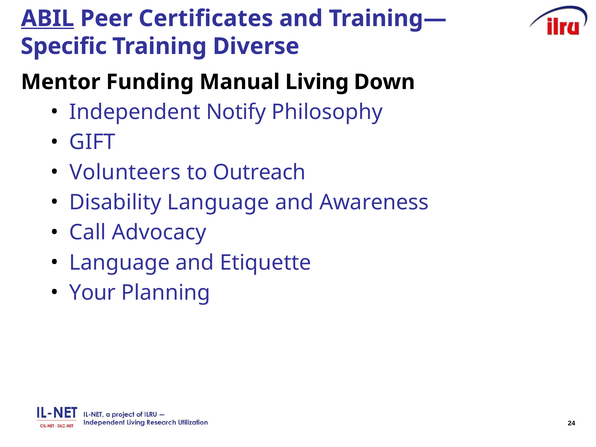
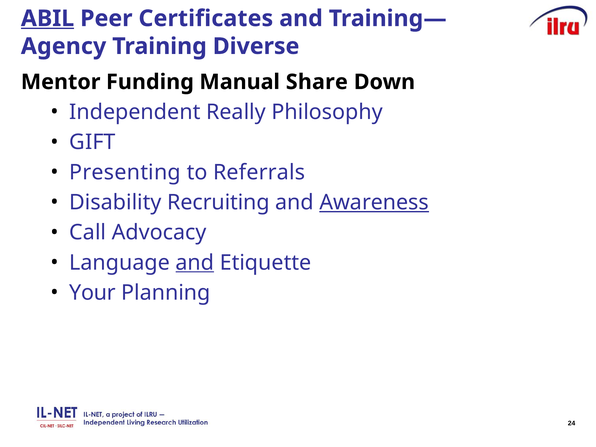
Specific: Specific -> Agency
Living: Living -> Share
Notify: Notify -> Really
Volunteers: Volunteers -> Presenting
Outreach: Outreach -> Referrals
Disability Language: Language -> Recruiting
Awareness underline: none -> present
and at (195, 263) underline: none -> present
